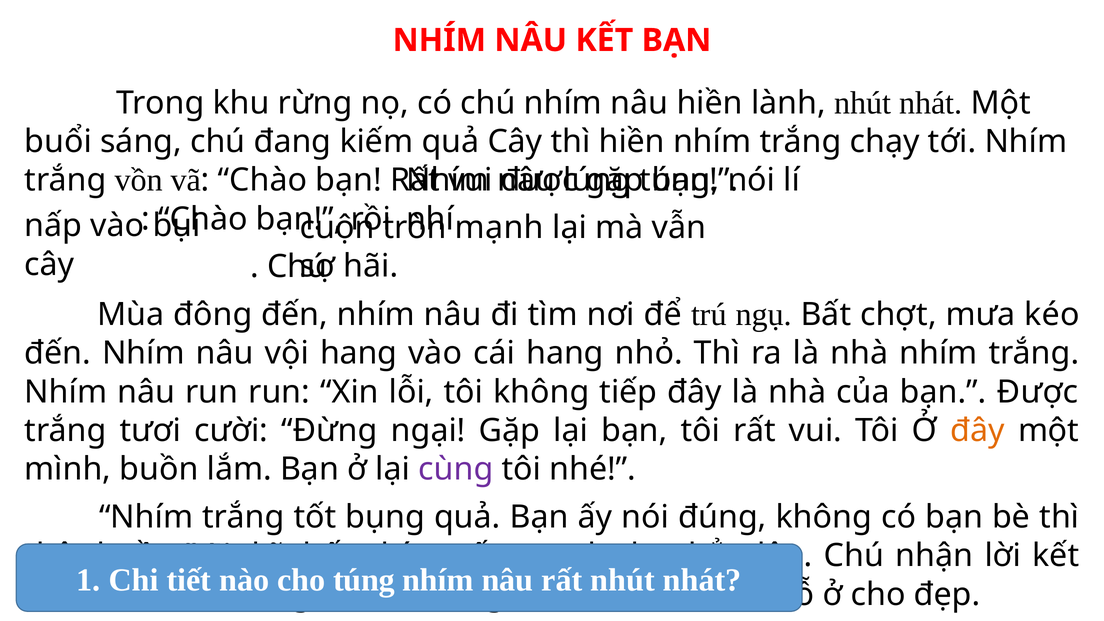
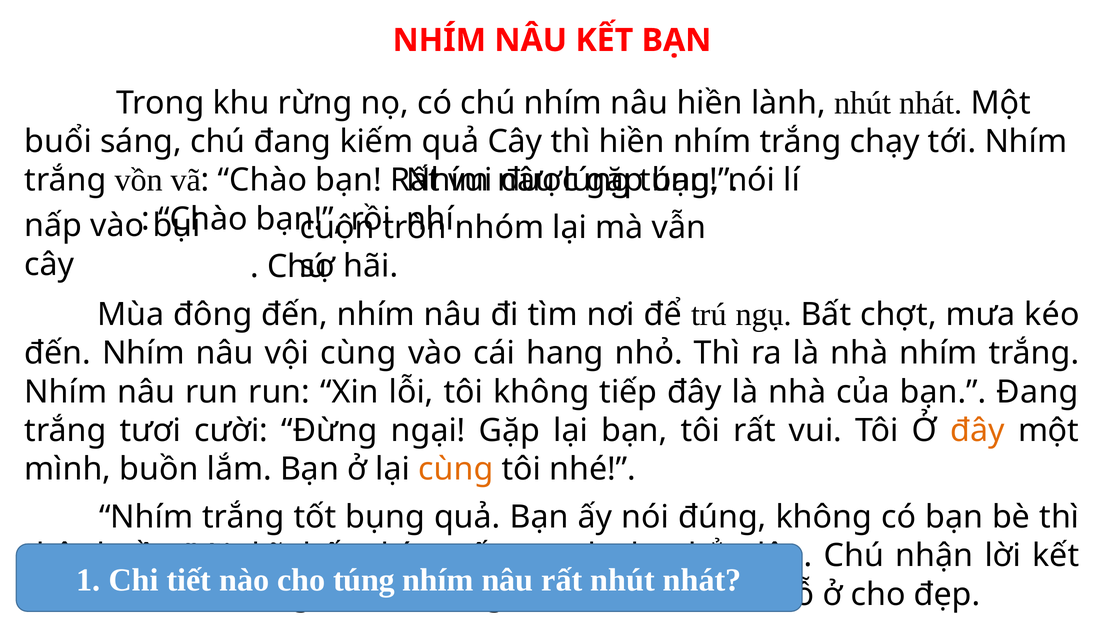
mạnh at (499, 228): mạnh -> nhóm
vội hang: hang -> cùng
bạn Được: Được -> Đang
cùng at (456, 469) colour: purple -> orange
